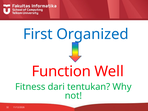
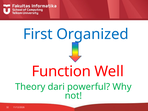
Fitness: Fitness -> Theory
tentukan: tentukan -> powerful
